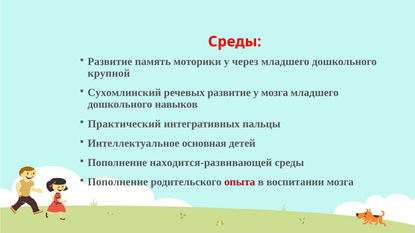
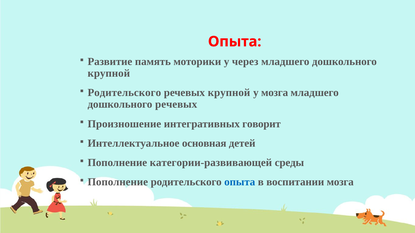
Среды at (235, 42): Среды -> Опыта
Сухомлинский at (124, 93): Сухомлинский -> Родительского
речевых развитие: развитие -> крупной
дошкольного навыков: навыков -> речевых
Практический: Практический -> Произношение
пальцы: пальцы -> говорит
находится-развивающей: находится-развивающей -> категории-развивающей
опыта at (240, 182) colour: red -> blue
